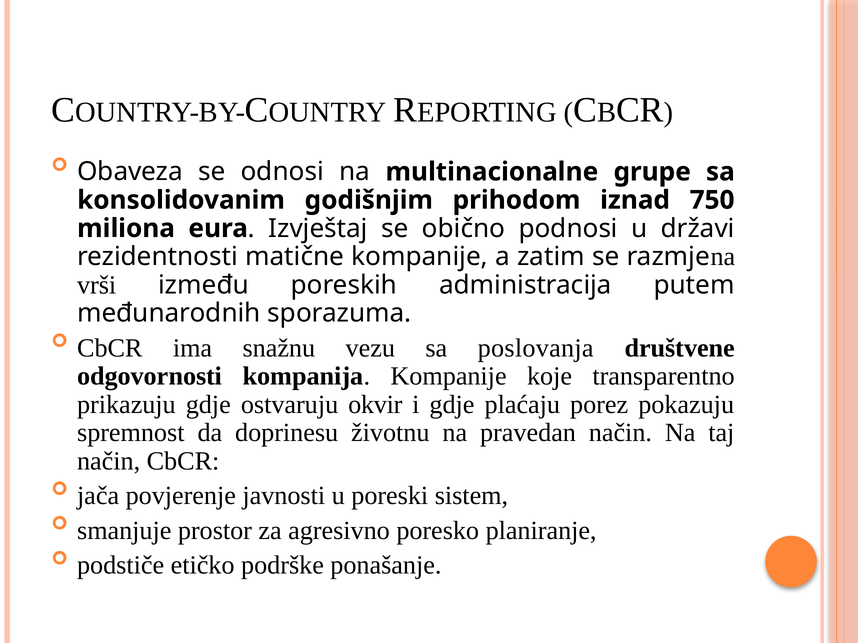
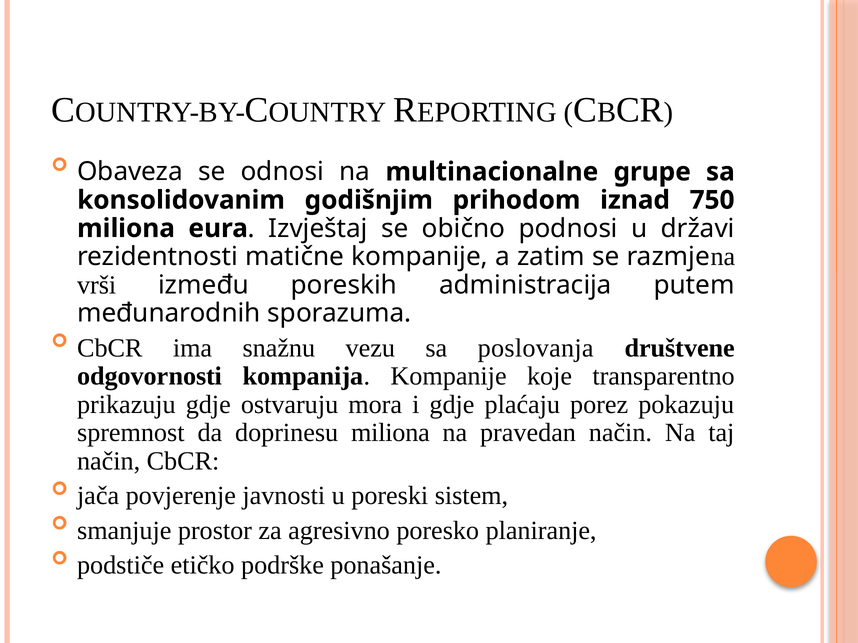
okvir: okvir -> mora
doprinesu životnu: životnu -> miliona
